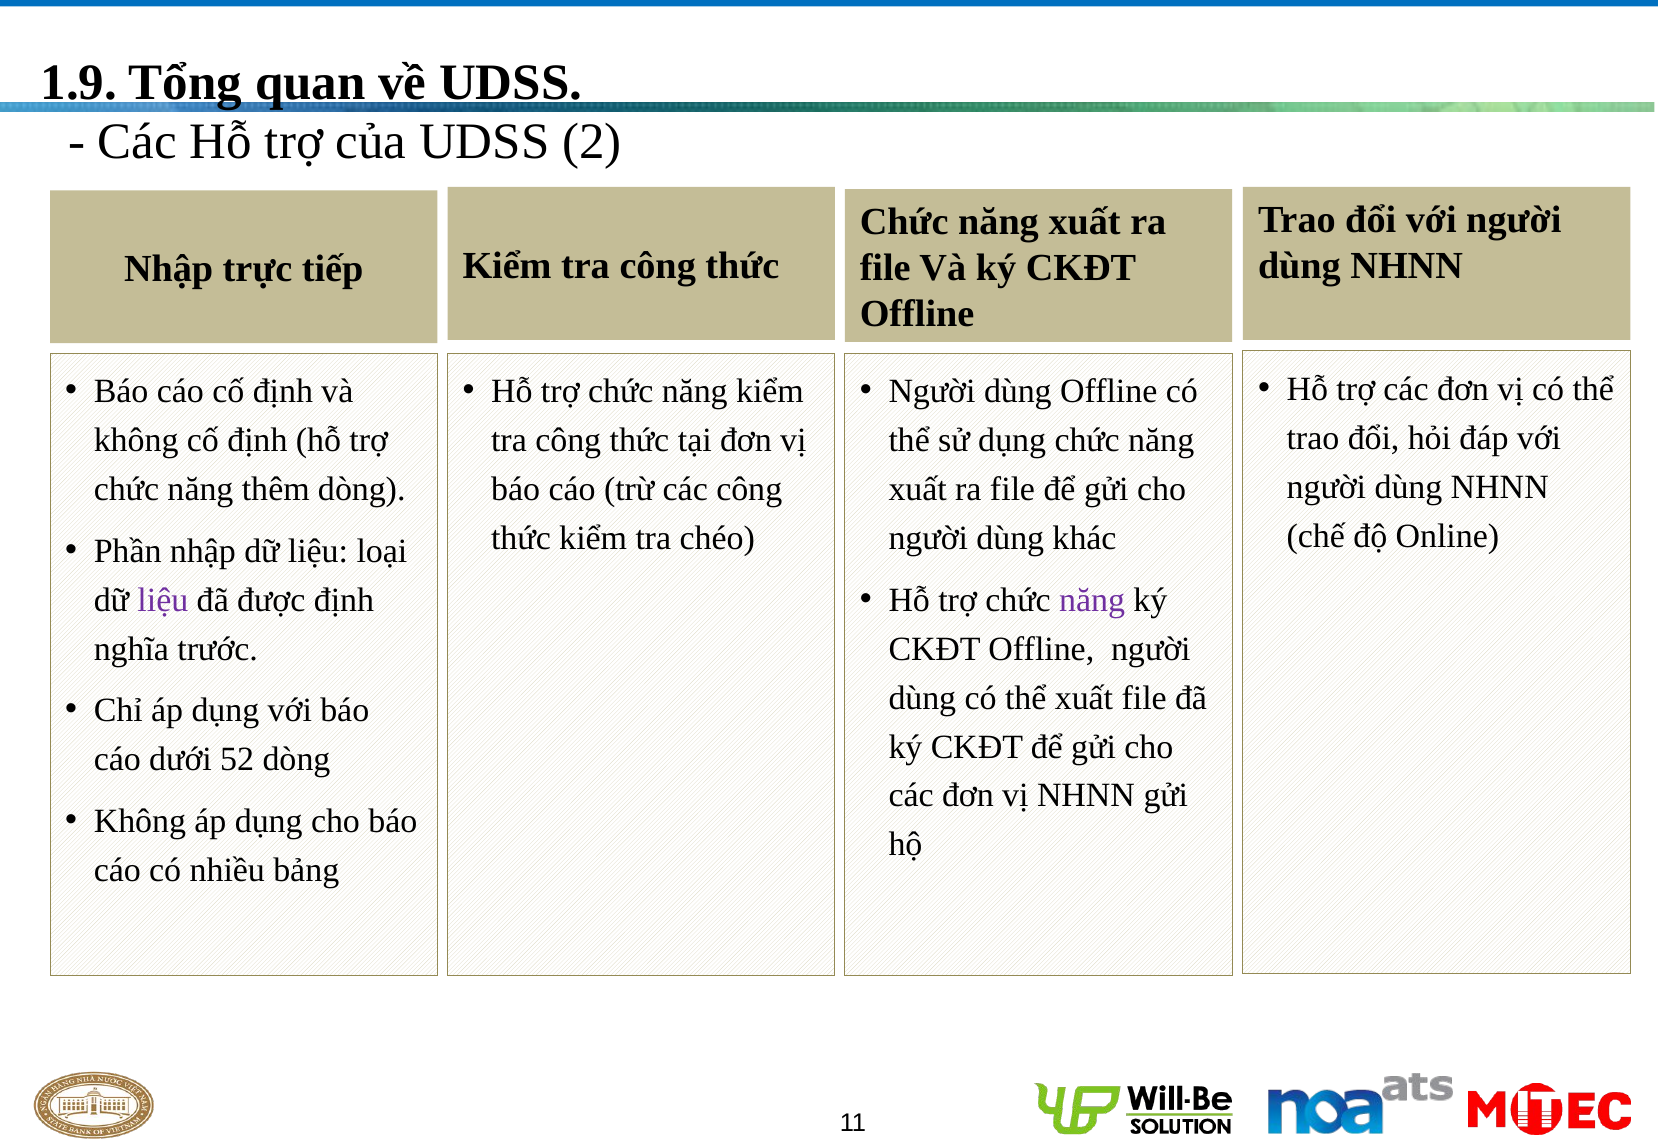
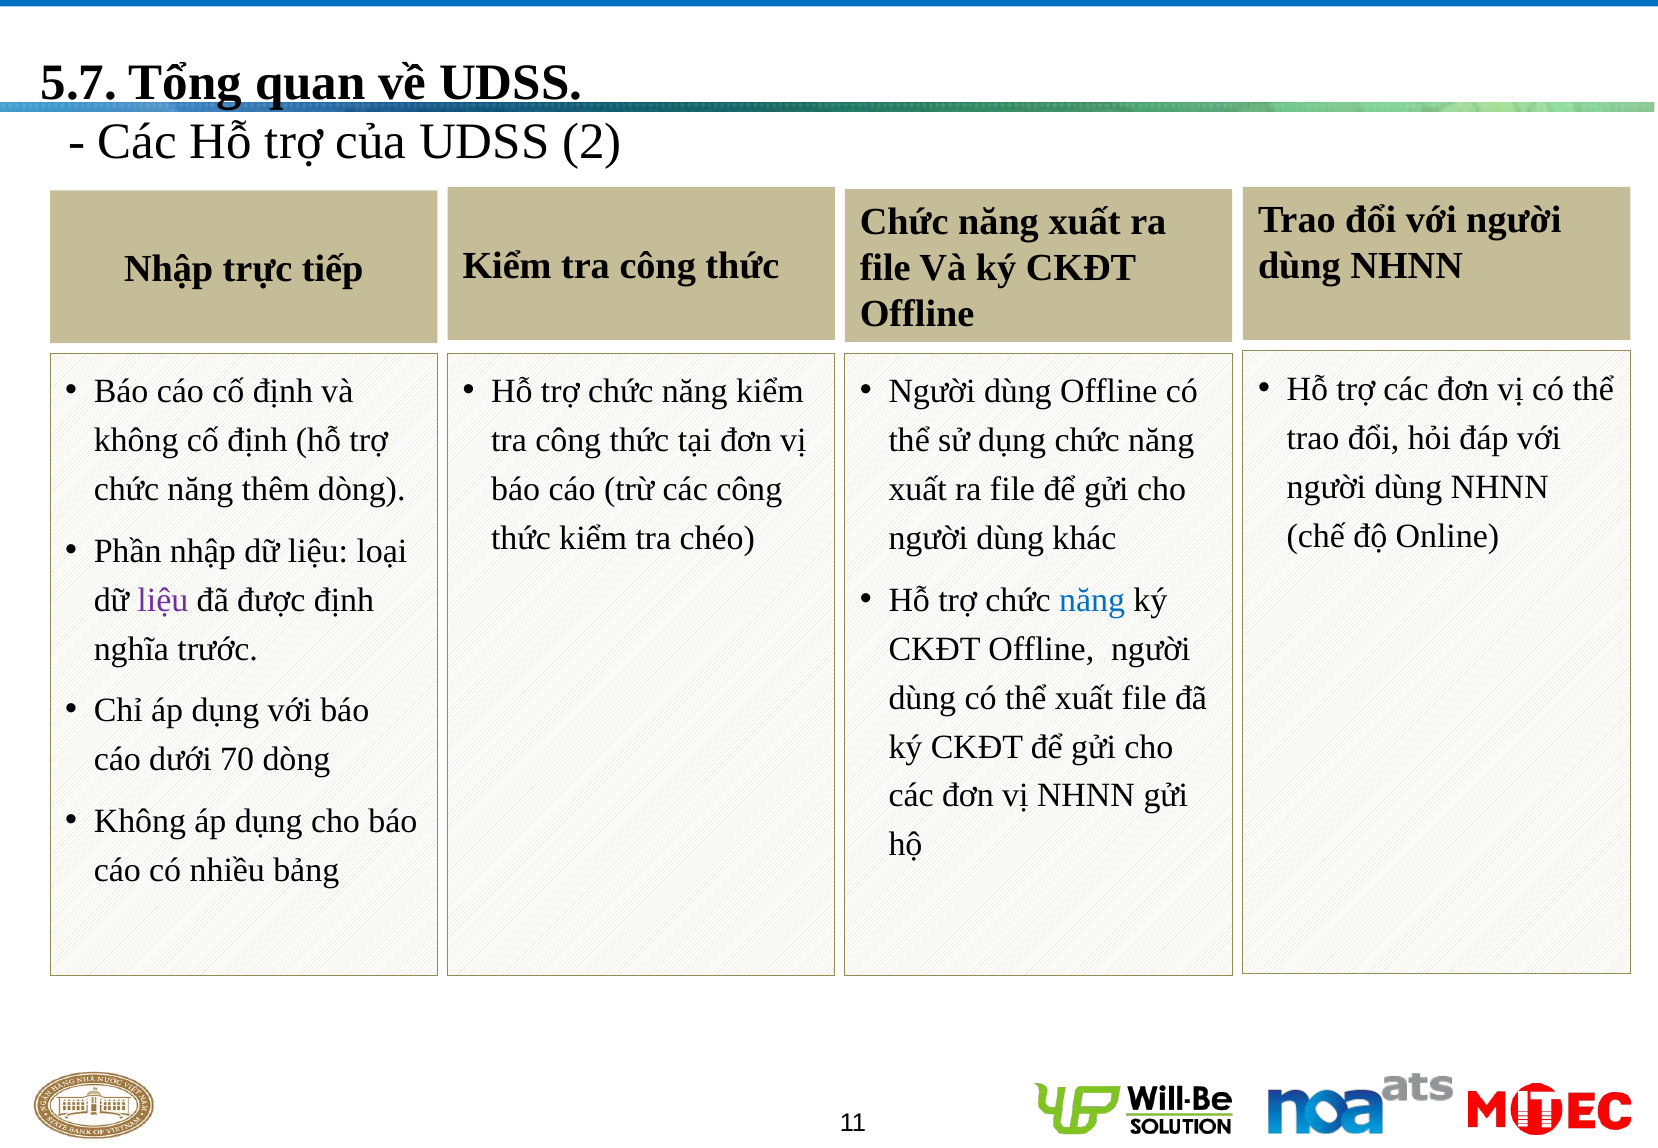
1.9: 1.9 -> 5.7
năng at (1092, 600) colour: purple -> blue
52: 52 -> 70
